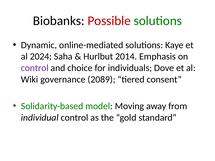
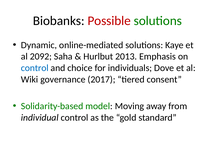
2024: 2024 -> 2092
2014: 2014 -> 2013
control at (35, 68) colour: purple -> blue
2089: 2089 -> 2017
